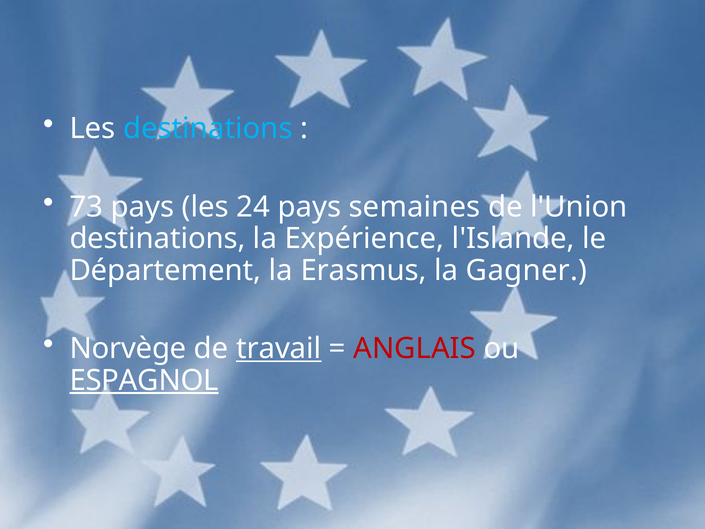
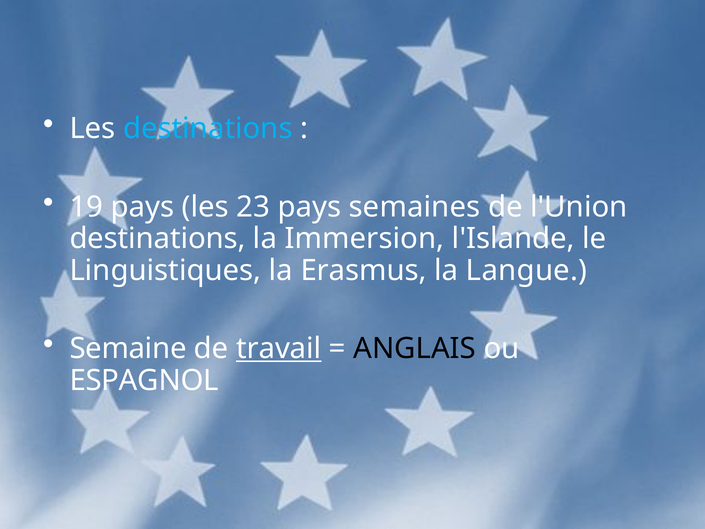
73: 73 -> 19
24: 24 -> 23
Expérience: Expérience -> Immersion
Département: Département -> Linguistiques
Gagner: Gagner -> Langue
Norvège: Norvège -> Semaine
ANGLAIS colour: red -> black
ESPAGNOL underline: present -> none
